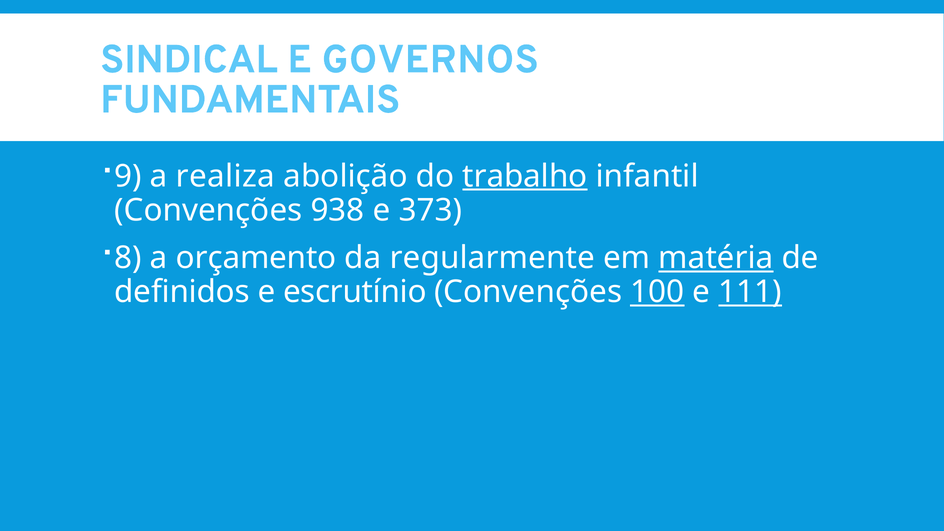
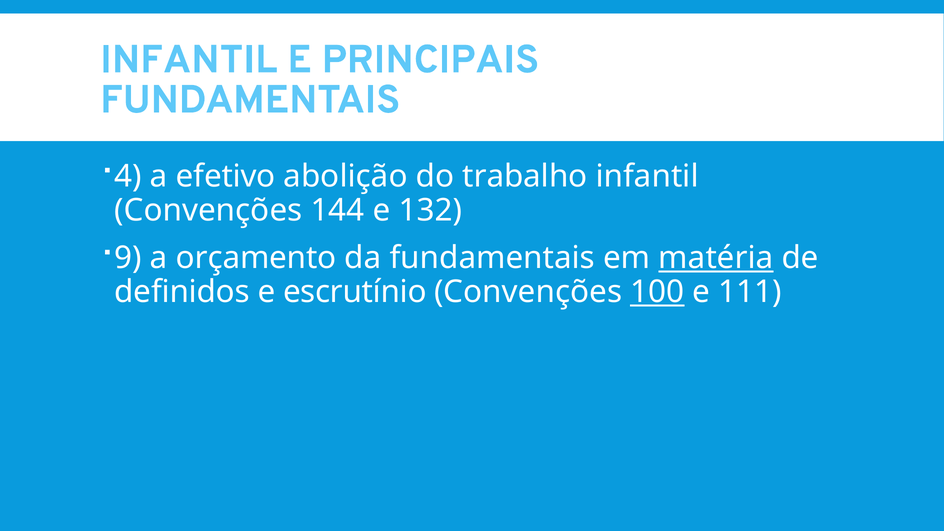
SINDICAL at (189, 59): SINDICAL -> INFANTIL
GOVERNOS: GOVERNOS -> PRINCIPAIS
9: 9 -> 4
realiza: realiza -> efetivo
trabalho underline: present -> none
938: 938 -> 144
373: 373 -> 132
8: 8 -> 9
da regularmente: regularmente -> fundamentais
111 underline: present -> none
